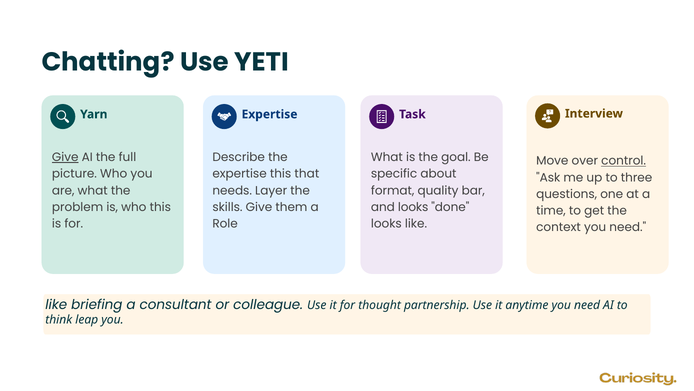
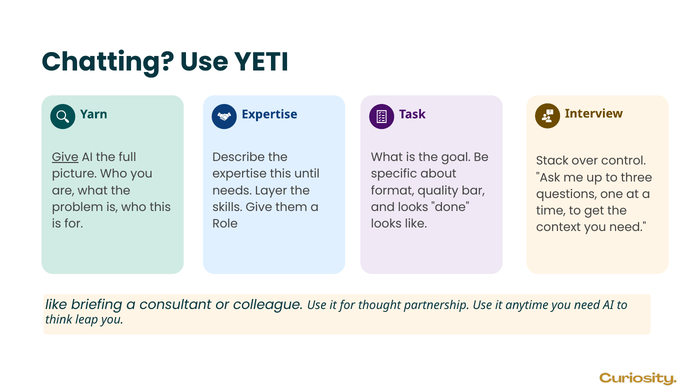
Move: Move -> Stack
control underline: present -> none
that: that -> until
